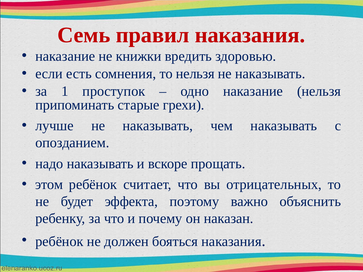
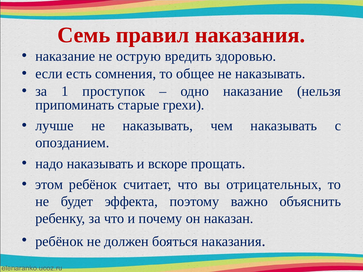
книжки: книжки -> острую
то нельзя: нельзя -> общее
